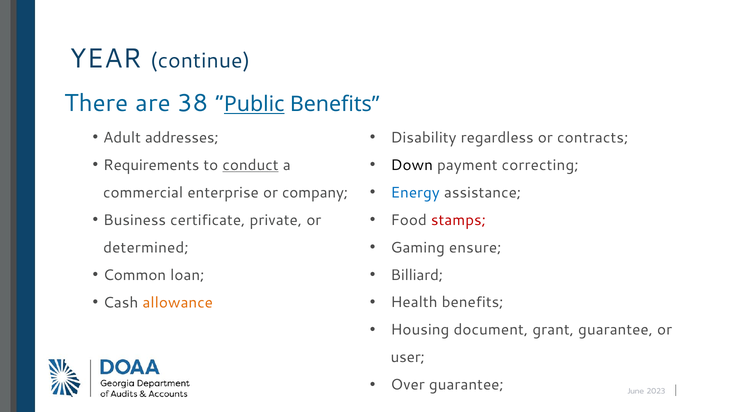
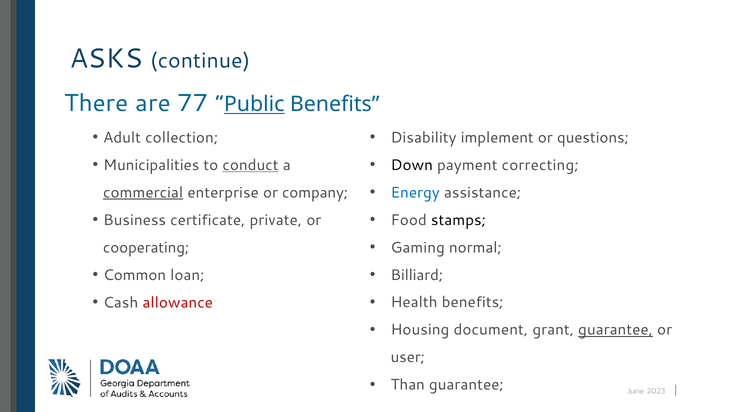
YEAR: YEAR -> ASKS
38: 38 -> 77
regardless: regardless -> implement
contracts: contracts -> questions
addresses: addresses -> collection
Requirements: Requirements -> Municipalities
commercial underline: none -> present
stamps colour: red -> black
ensure: ensure -> normal
determined: determined -> cooperating
allowance colour: orange -> red
guarantee at (615, 330) underline: none -> present
Over: Over -> Than
